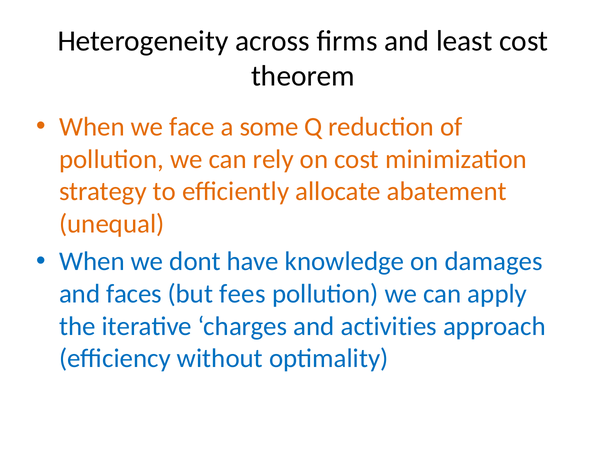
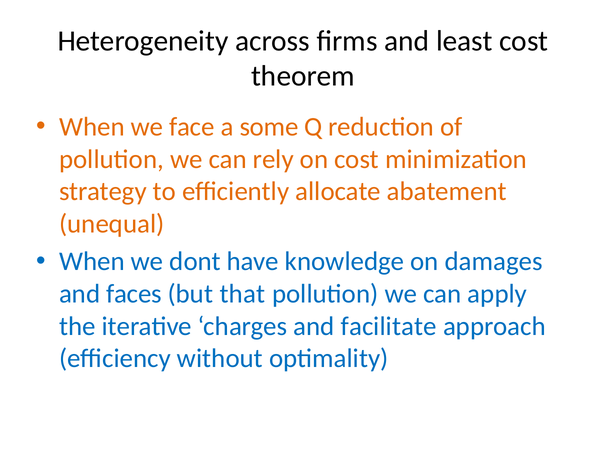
fees: fees -> that
activities: activities -> facilitate
